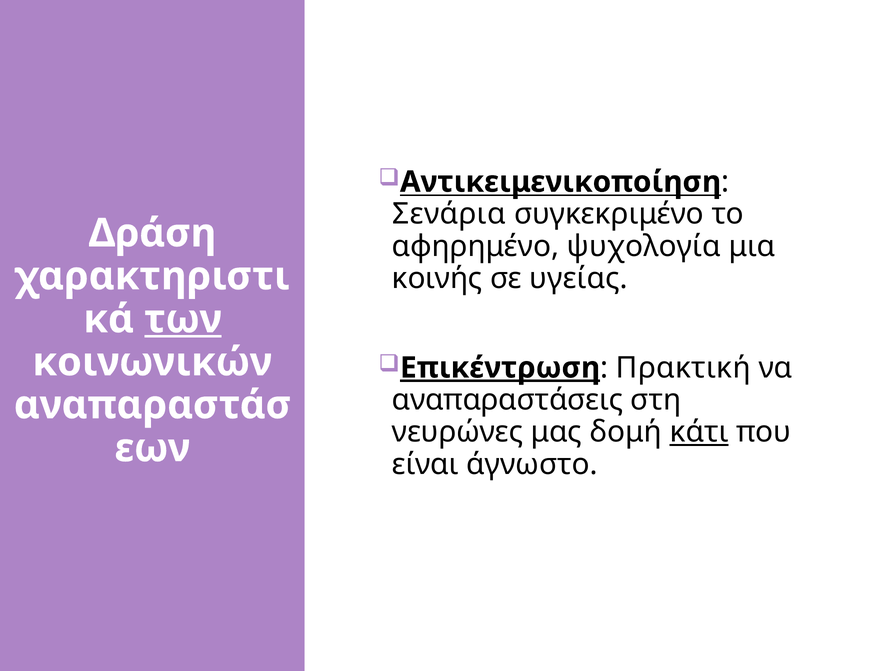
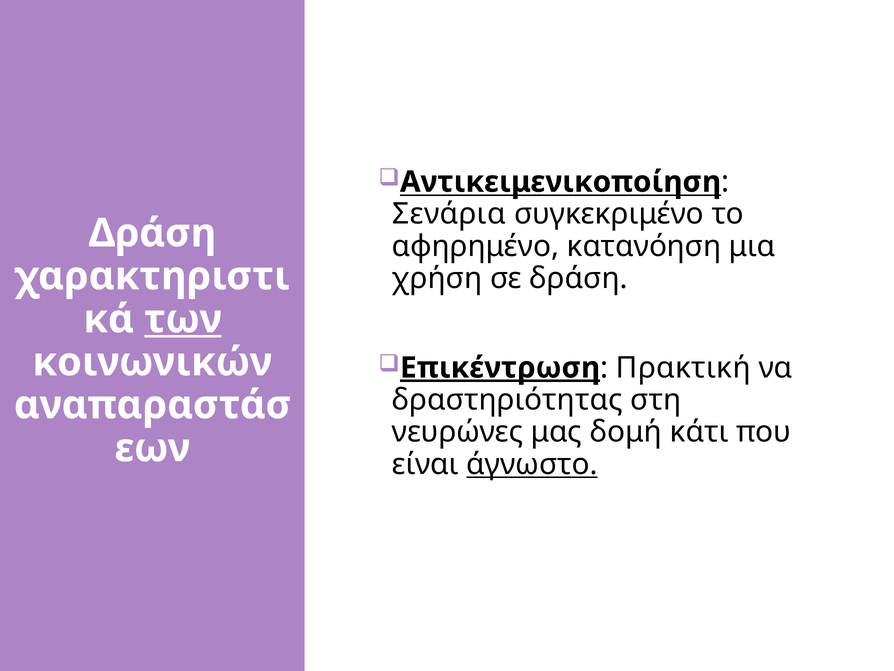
ψυχολογία: ψυχολογία -> κατανόηση
κοινής: κοινής -> χρήση
σε υγείας: υγείας -> δράση
αναπαραστάσεις: αναπαραστάσεις -> δραστηριότητας
κάτι underline: present -> none
άγνωστο underline: none -> present
